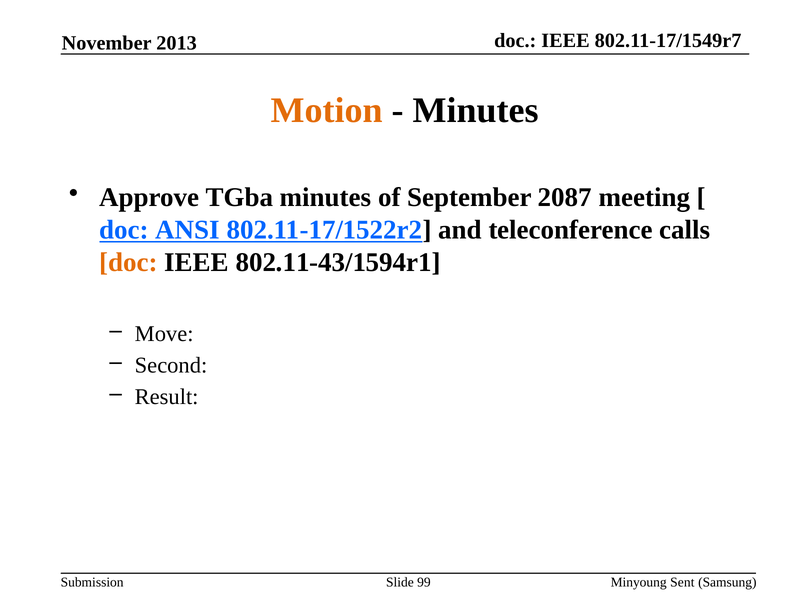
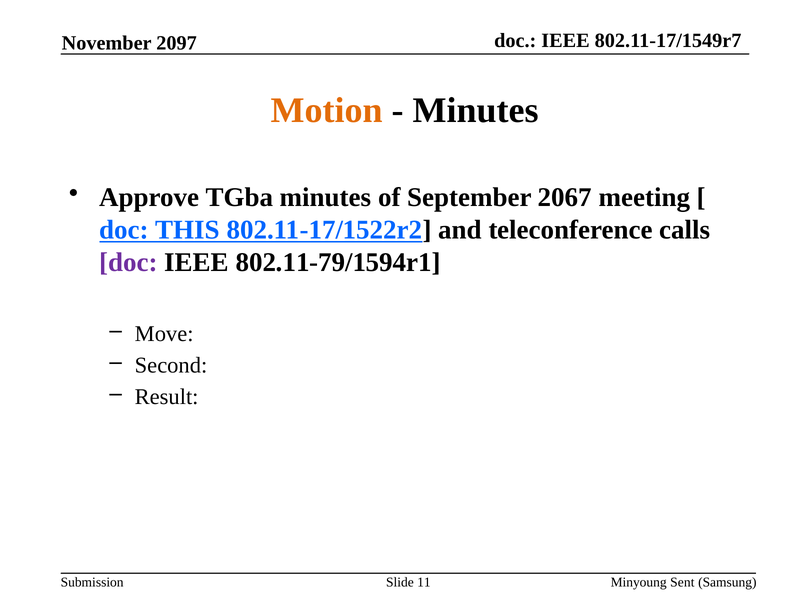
2013: 2013 -> 2097
2087: 2087 -> 2067
ANSI: ANSI -> THIS
doc at (129, 262) colour: orange -> purple
802.11-43/1594r1: 802.11-43/1594r1 -> 802.11-79/1594r1
99: 99 -> 11
